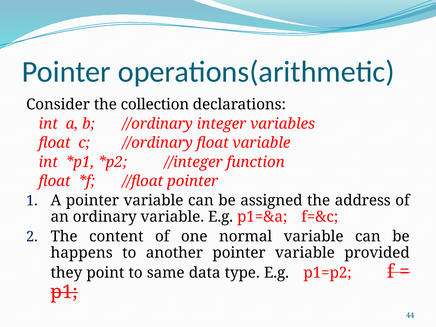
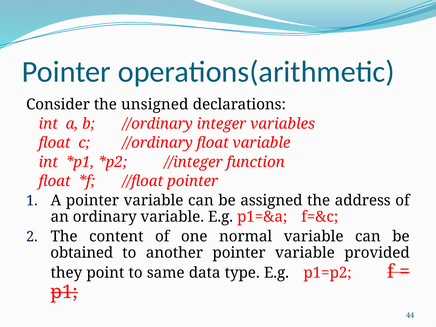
collection: collection -> unsigned
happens: happens -> obtained
